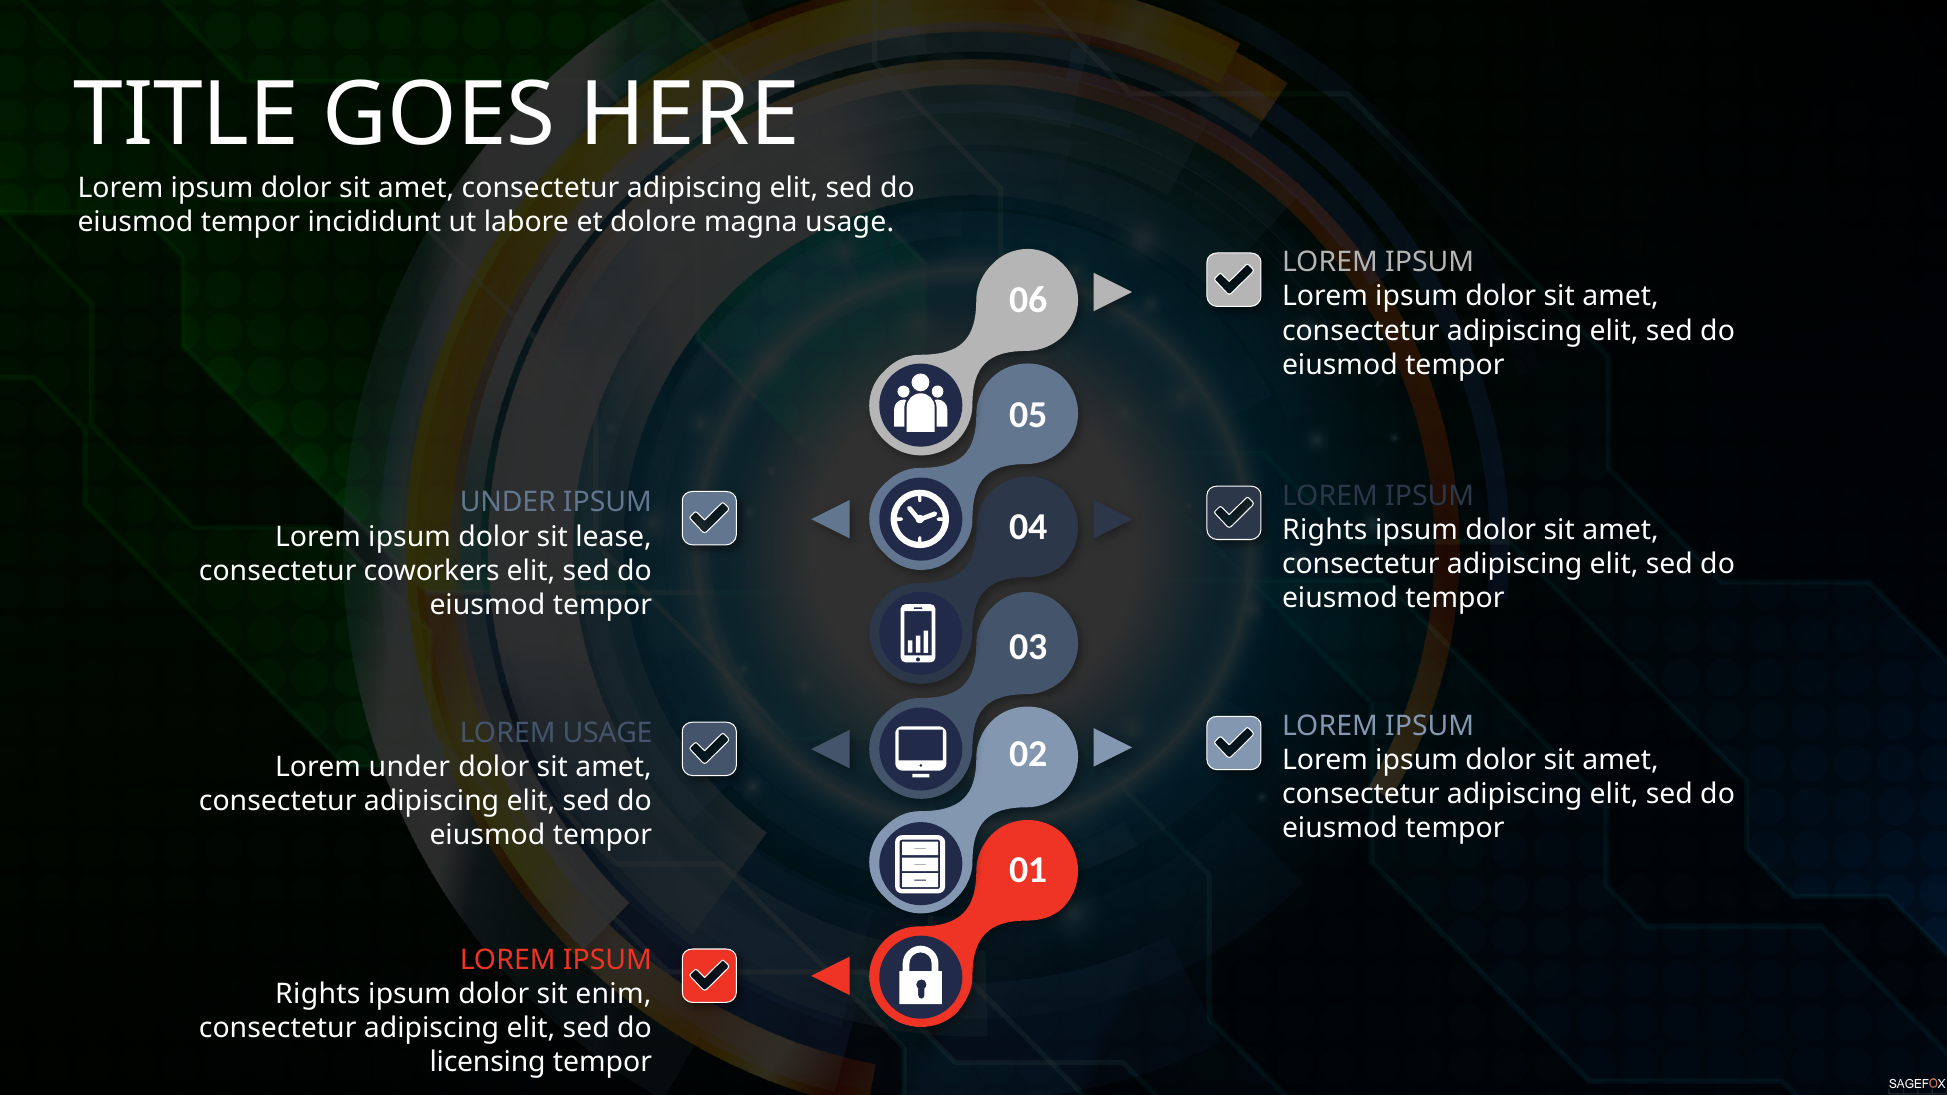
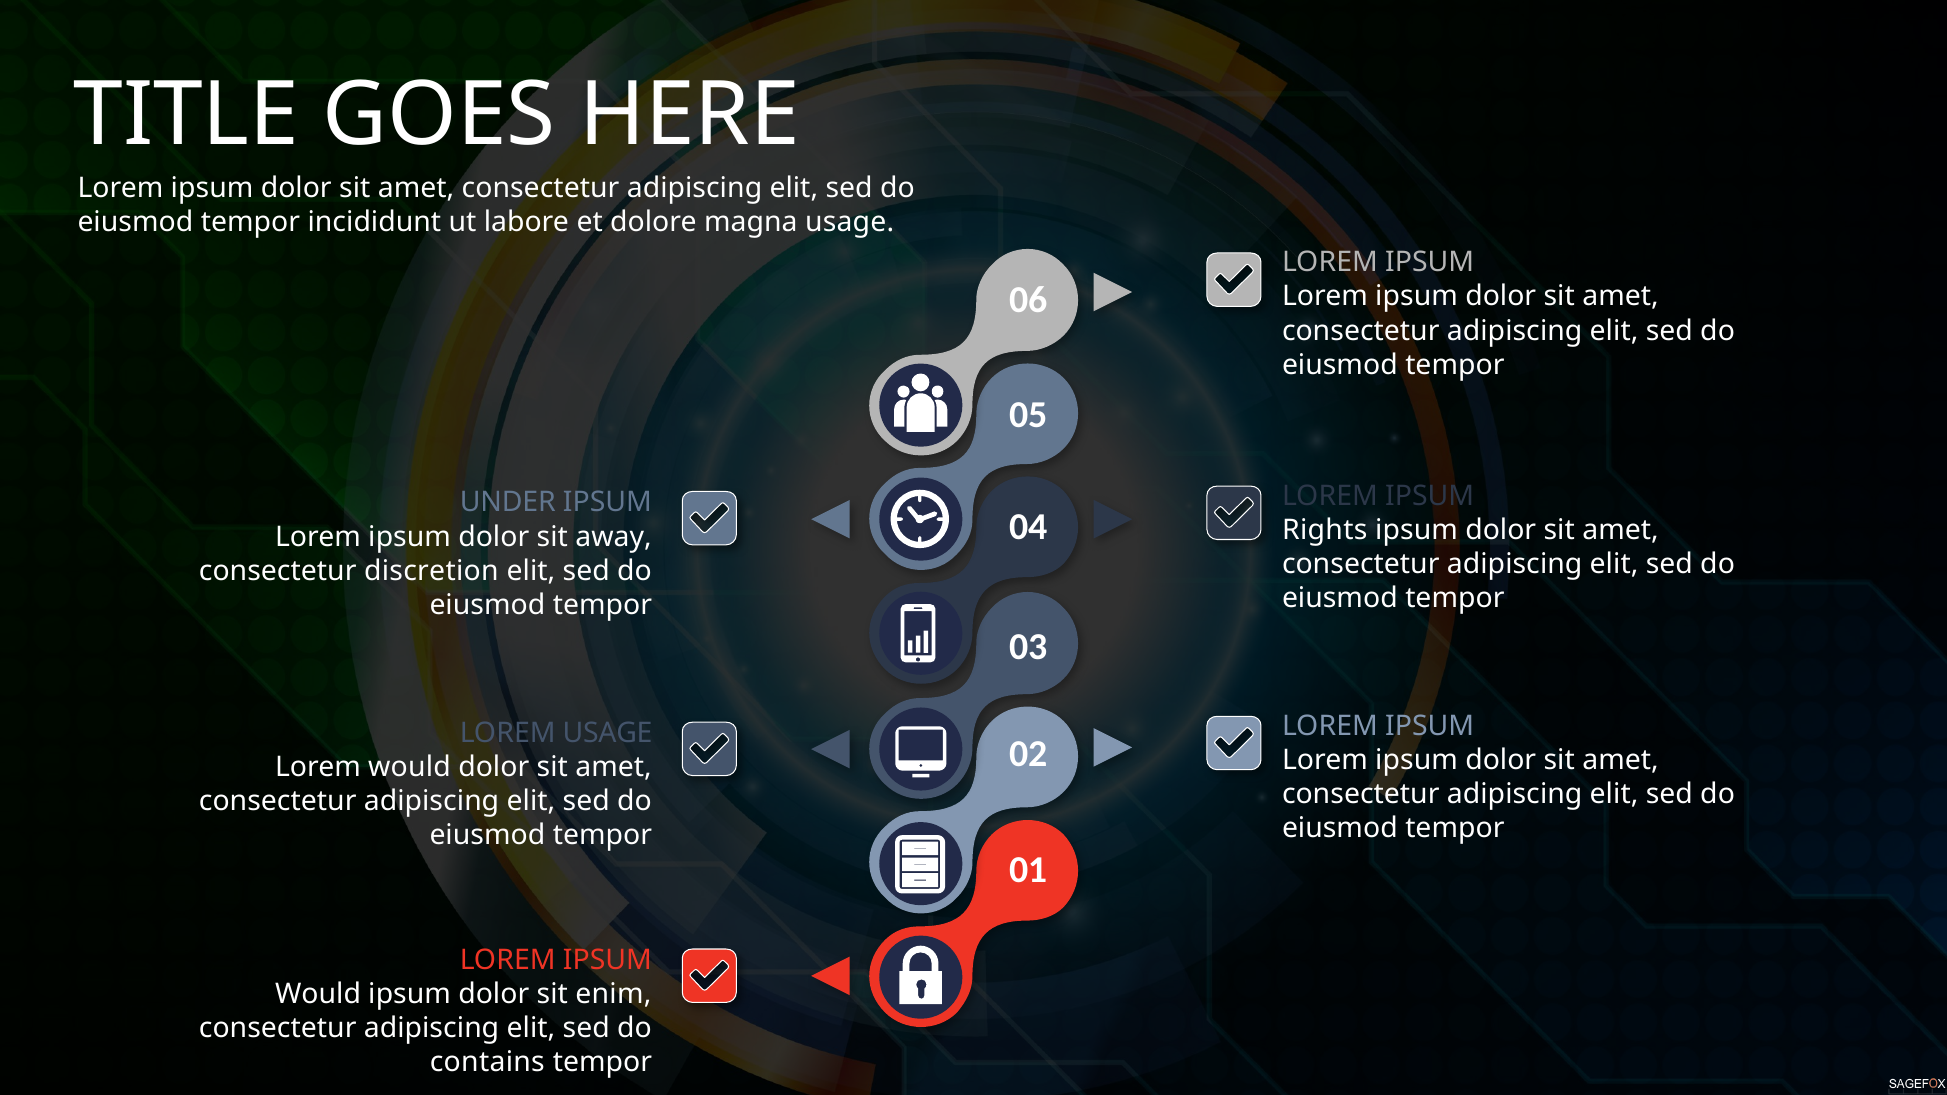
lease: lease -> away
coworkers: coworkers -> discretion
Lorem under: under -> would
Rights at (318, 994): Rights -> Would
licensing: licensing -> contains
